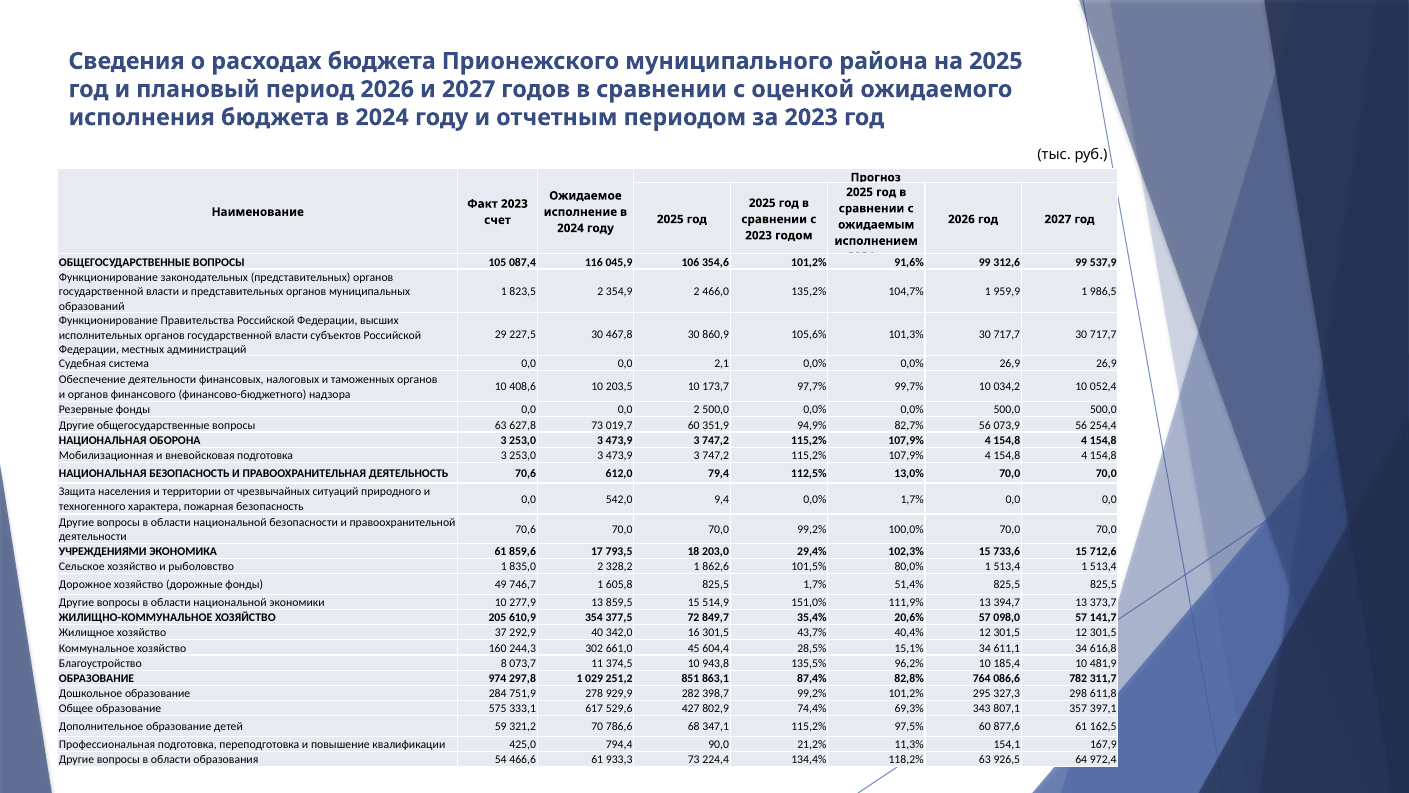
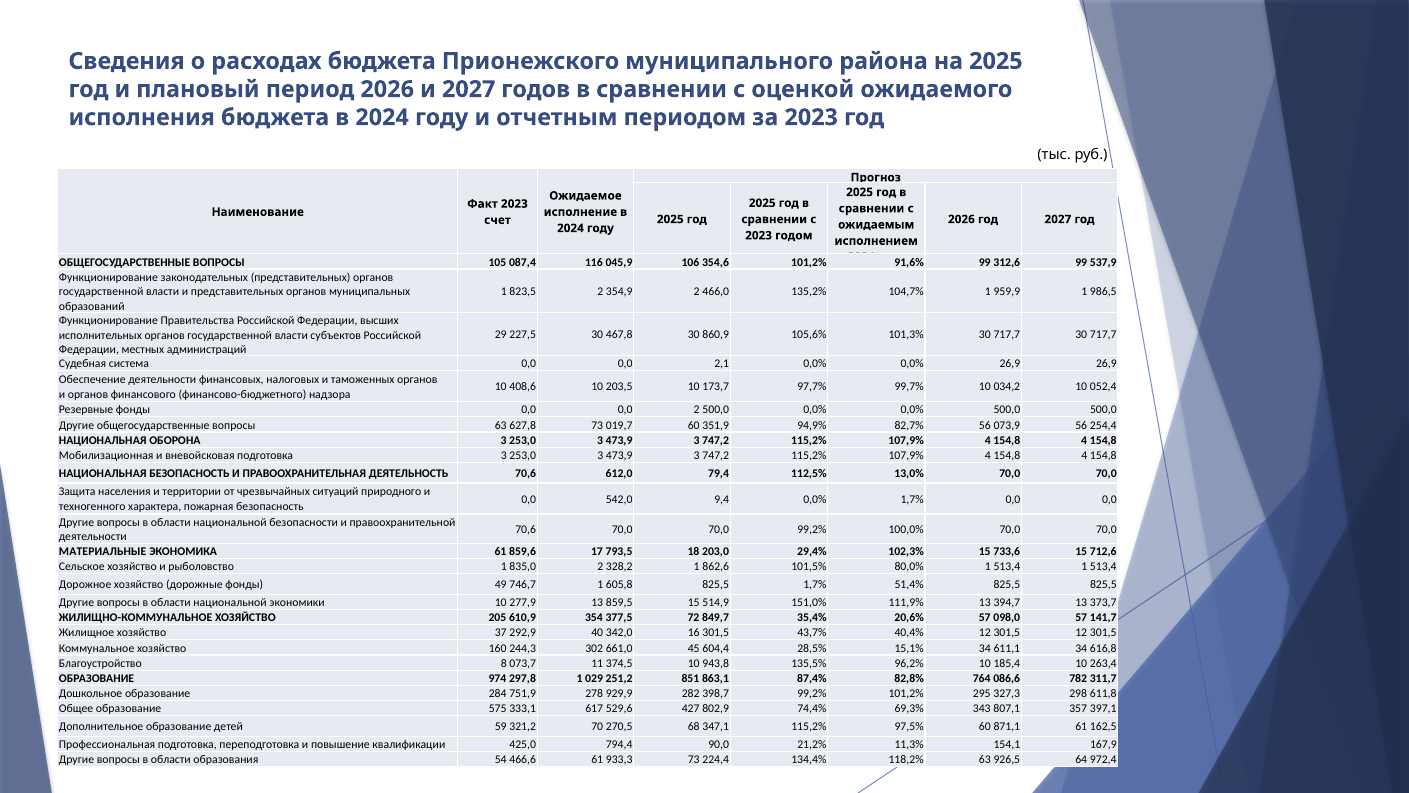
УЧРЕЖДЕНИЯМИ: УЧРЕЖДЕНИЯМИ -> МАТЕРИАЛЬНЫЕ
481,9: 481,9 -> 263,4
786,6: 786,6 -> 270,5
877,6: 877,6 -> 871,1
